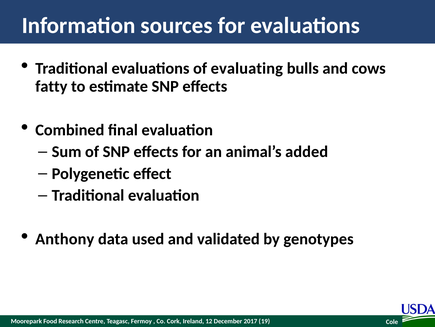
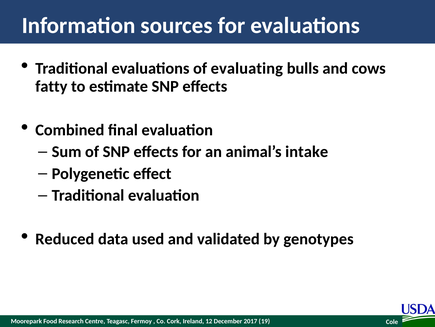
added: added -> intake
Anthony: Anthony -> Reduced
